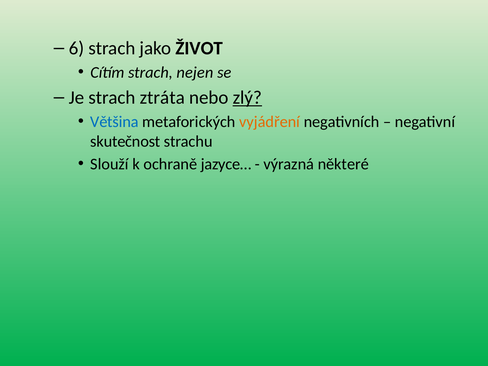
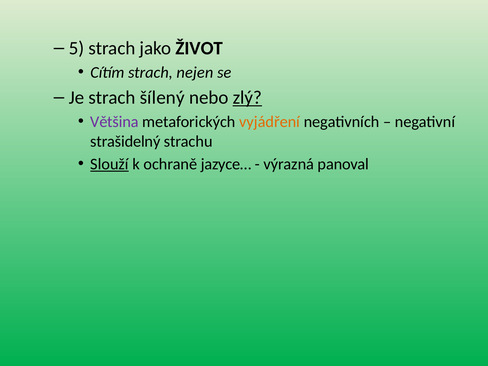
6: 6 -> 5
ztráta: ztráta -> šílený
Většina colour: blue -> purple
skutečnost: skutečnost -> strašidelný
Slouží underline: none -> present
některé: některé -> panoval
